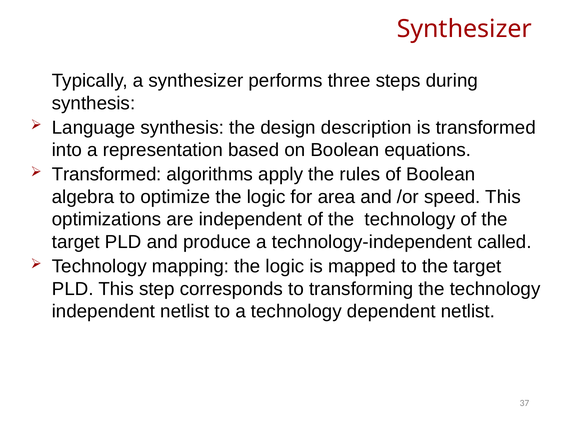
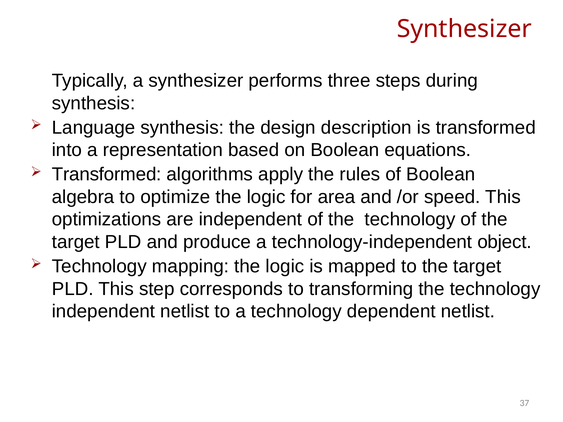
called: called -> object
